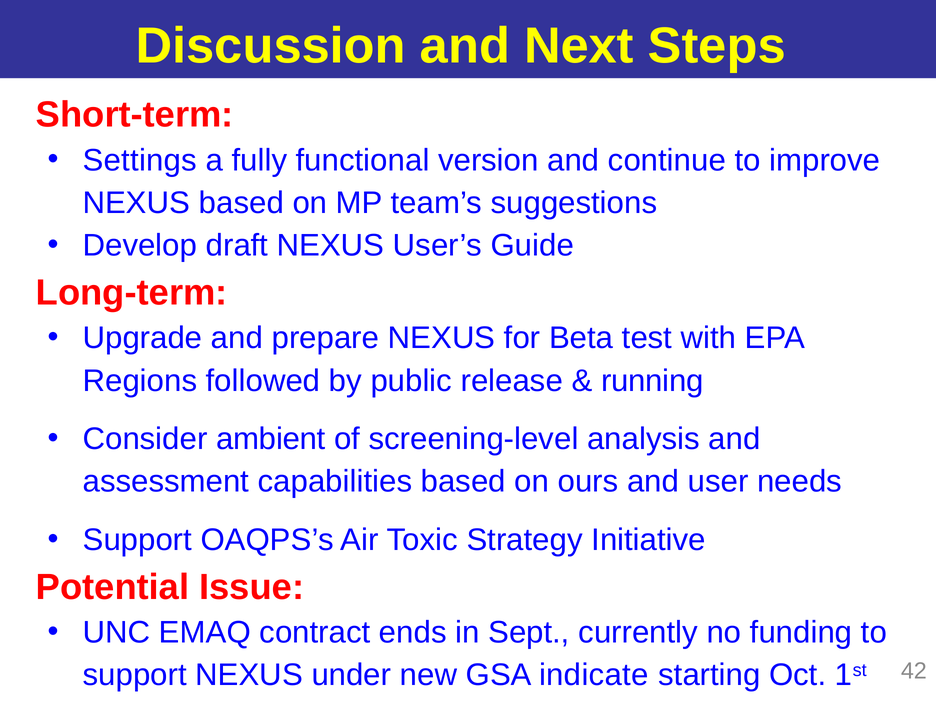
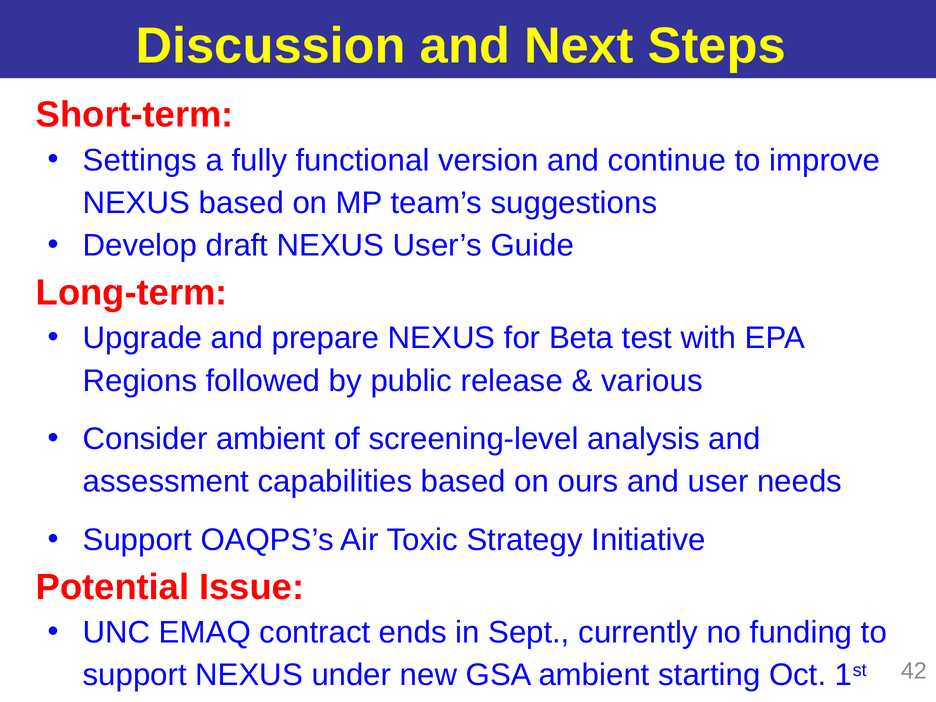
running: running -> various
GSA indicate: indicate -> ambient
